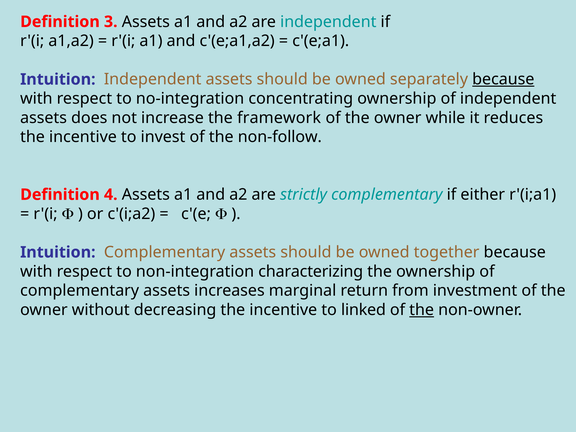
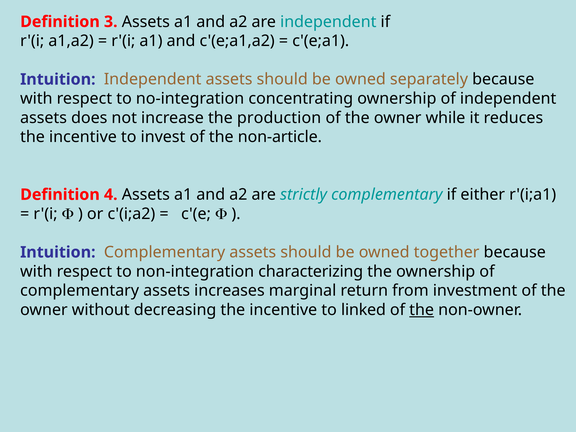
because at (503, 79) underline: present -> none
framework: framework -> production
non-follow: non-follow -> non-article
